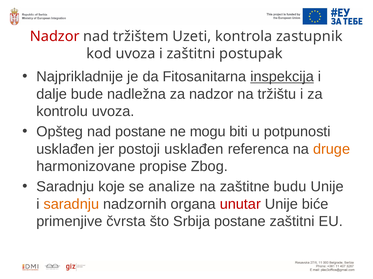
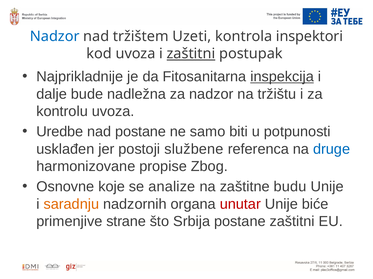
Nadzor at (55, 36) colour: red -> blue
zastupnik: zastupnik -> inspektori
zaštitni at (191, 54) underline: none -> present
Opšteg: Opšteg -> Uredbe
mogu: mogu -> samo
postoji usklađen: usklađen -> službene
druge colour: orange -> blue
Saradnju at (65, 187): Saradnju -> Osnovne
čvrsta: čvrsta -> strane
